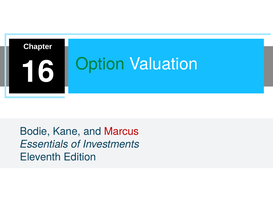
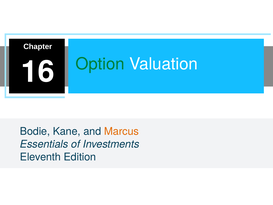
Marcus colour: red -> orange
